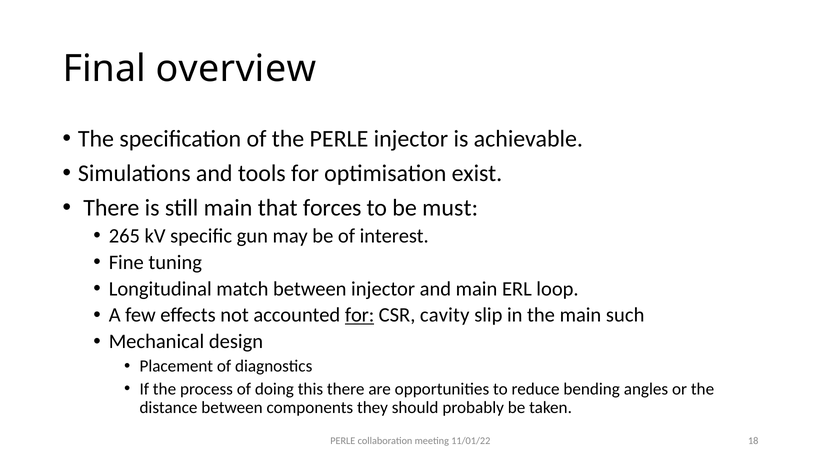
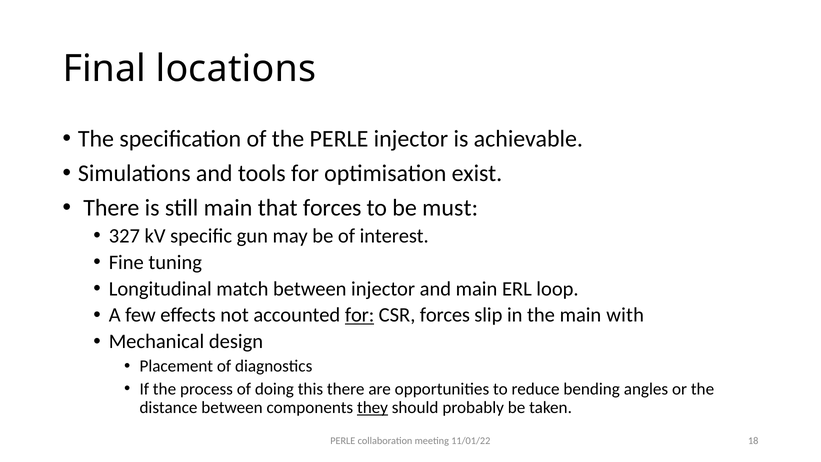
overview: overview -> locations
265: 265 -> 327
CSR cavity: cavity -> forces
such: such -> with
they underline: none -> present
